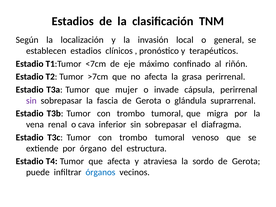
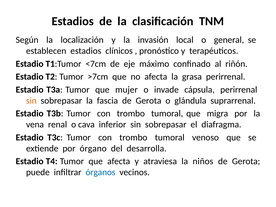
sin at (31, 101) colour: purple -> orange
estructura: estructura -> desarrolla
sordo: sordo -> niños
